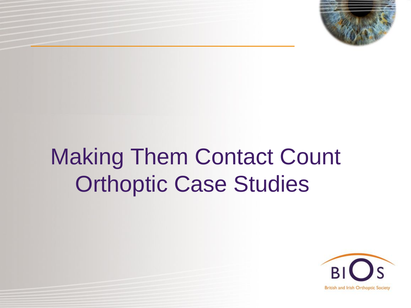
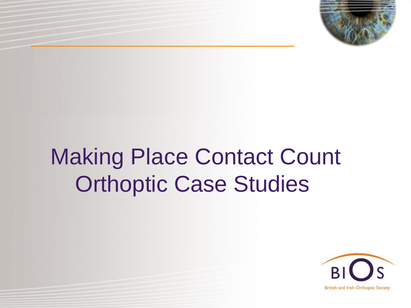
Them: Them -> Place
